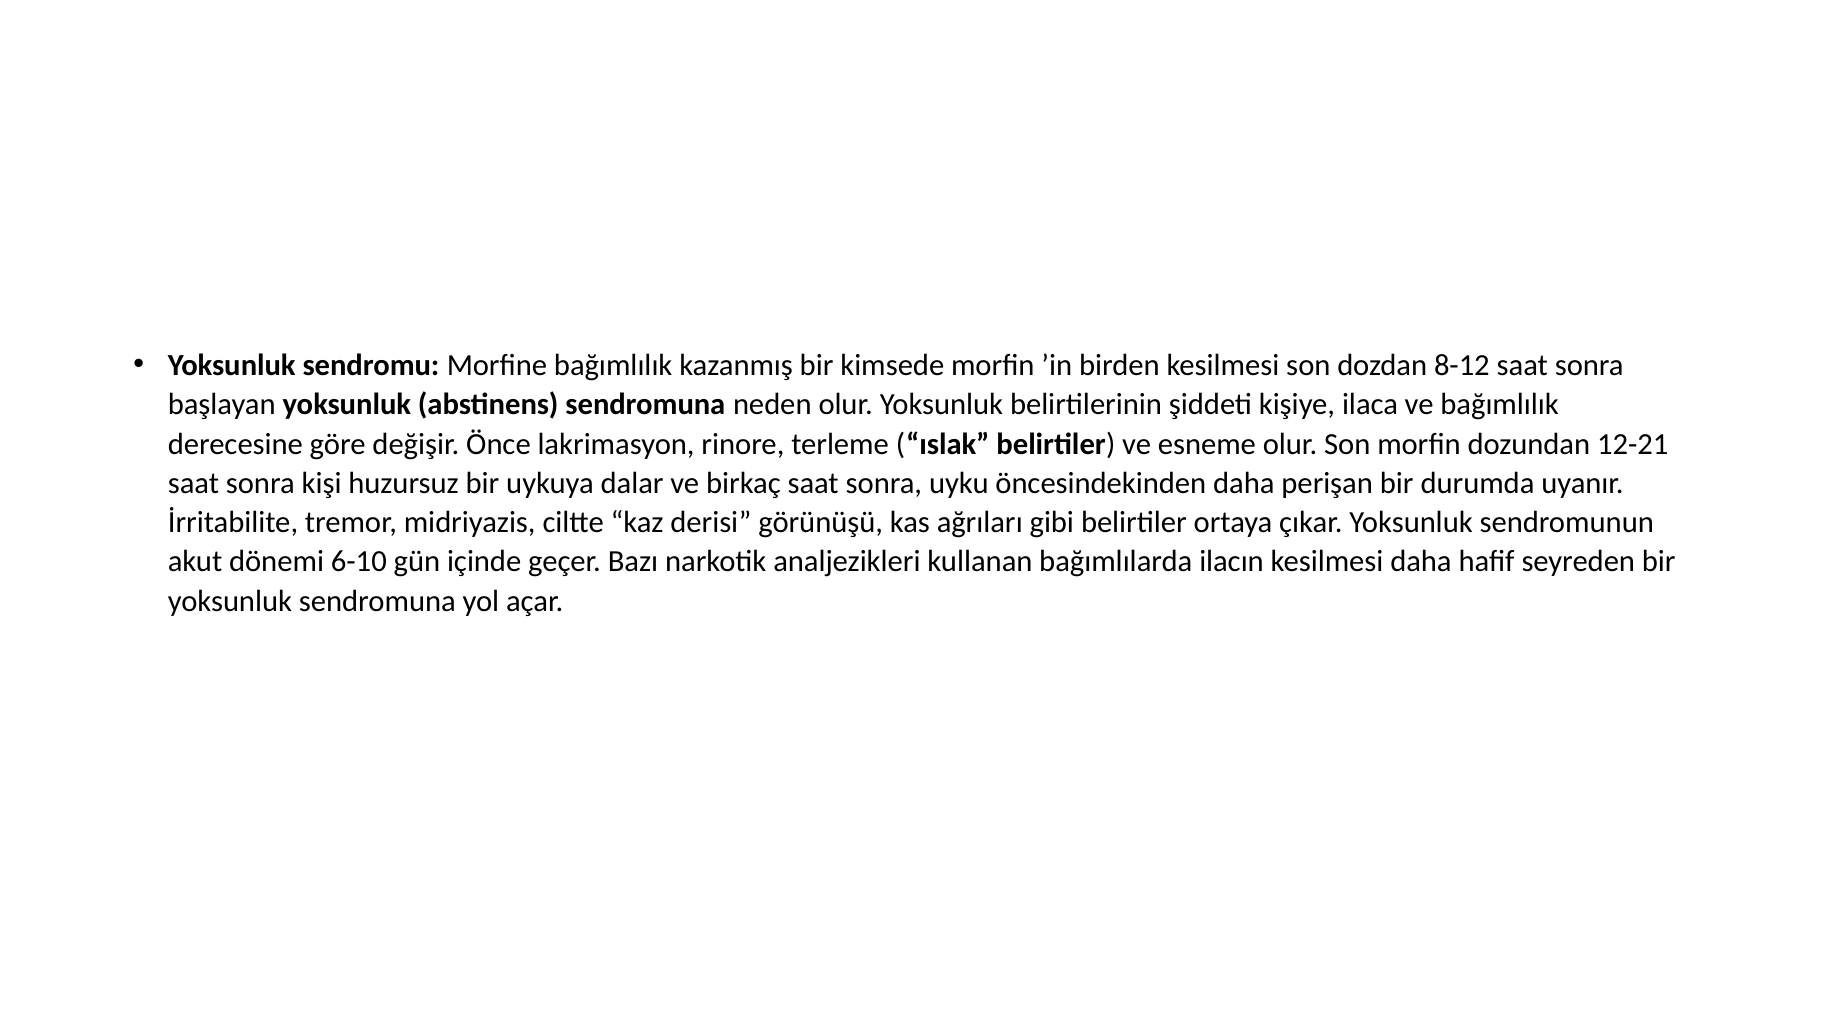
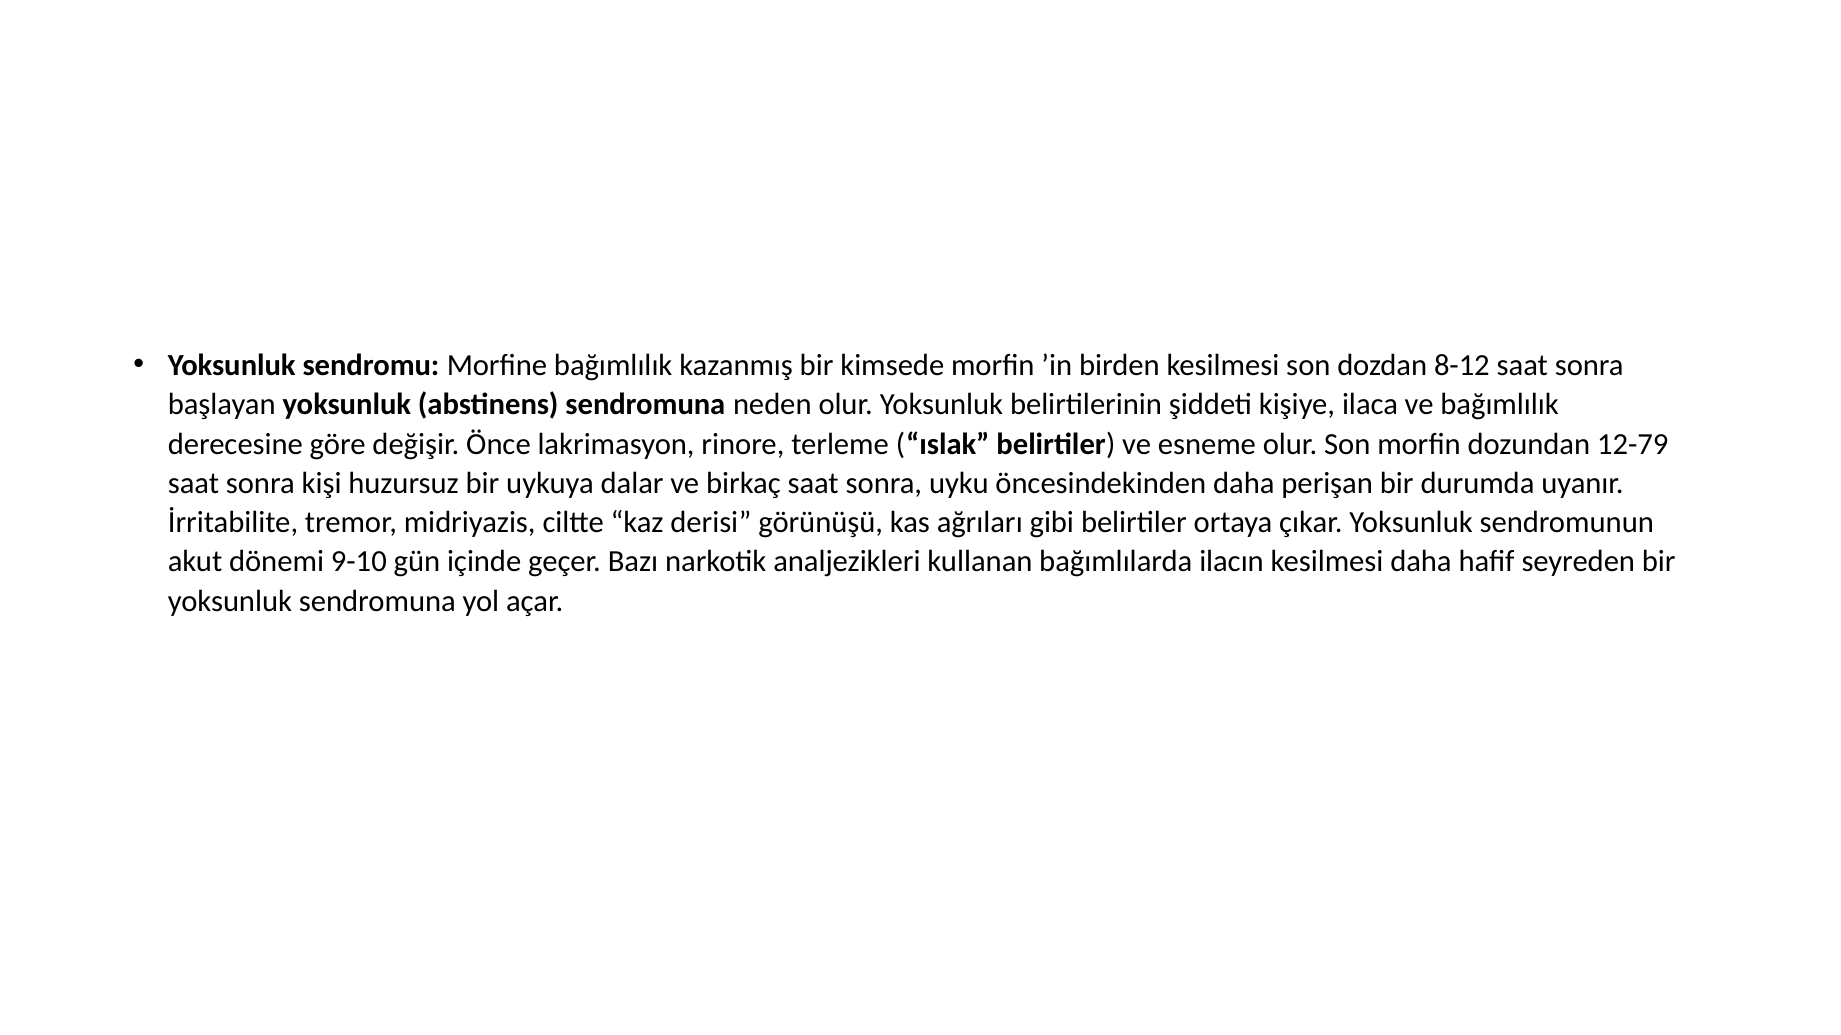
12-21: 12-21 -> 12-79
6-10: 6-10 -> 9-10
